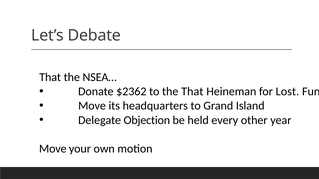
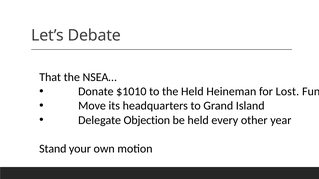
$2362: $2362 -> $1010
the That: That -> Held
Move at (53, 149): Move -> Stand
